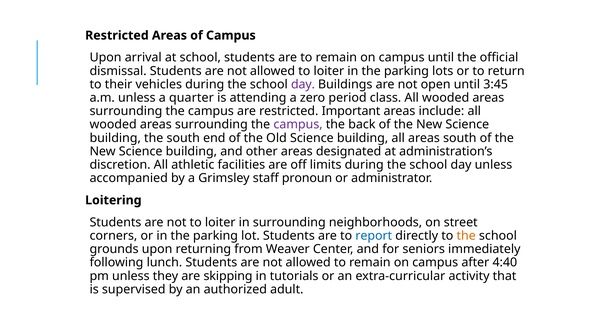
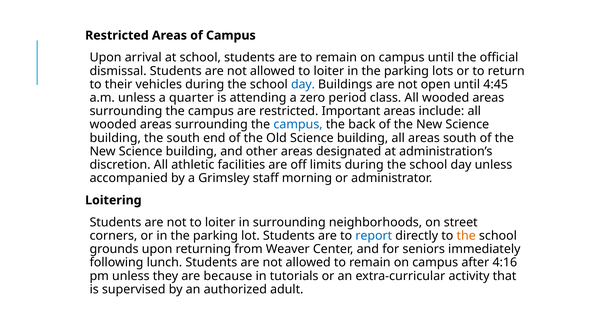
day at (303, 84) colour: purple -> blue
3:45: 3:45 -> 4:45
campus at (298, 125) colour: purple -> blue
pronoun: pronoun -> morning
4:40: 4:40 -> 4:16
skipping: skipping -> because
